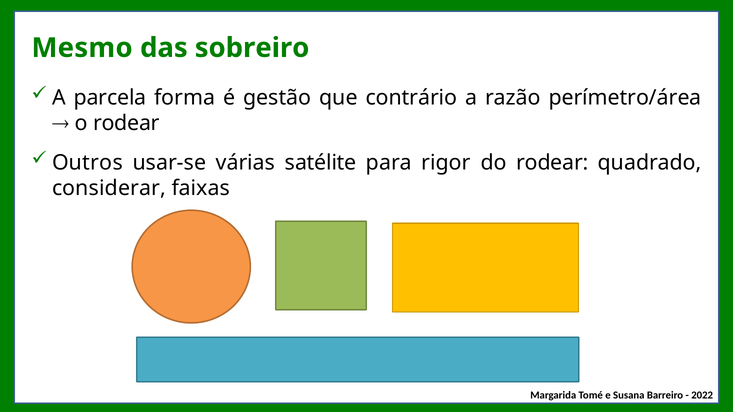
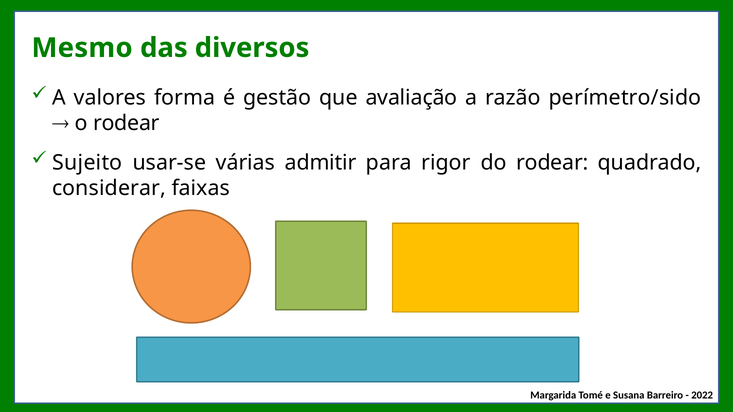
sobreiro: sobreiro -> diversos
parcela: parcela -> valores
contrário: contrário -> avaliação
perímetro/área: perímetro/área -> perímetro/sido
Outros: Outros -> Sujeito
satélite: satélite -> admitir
